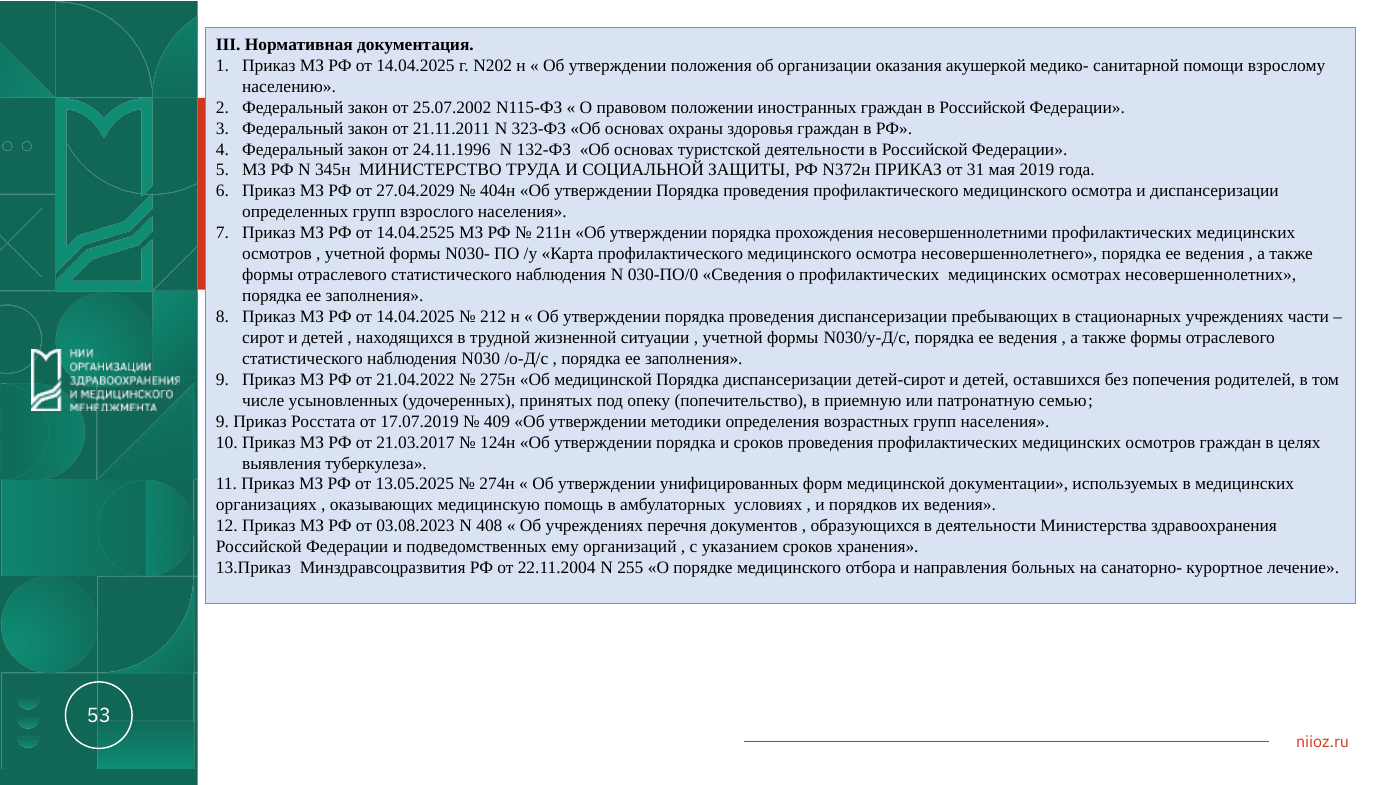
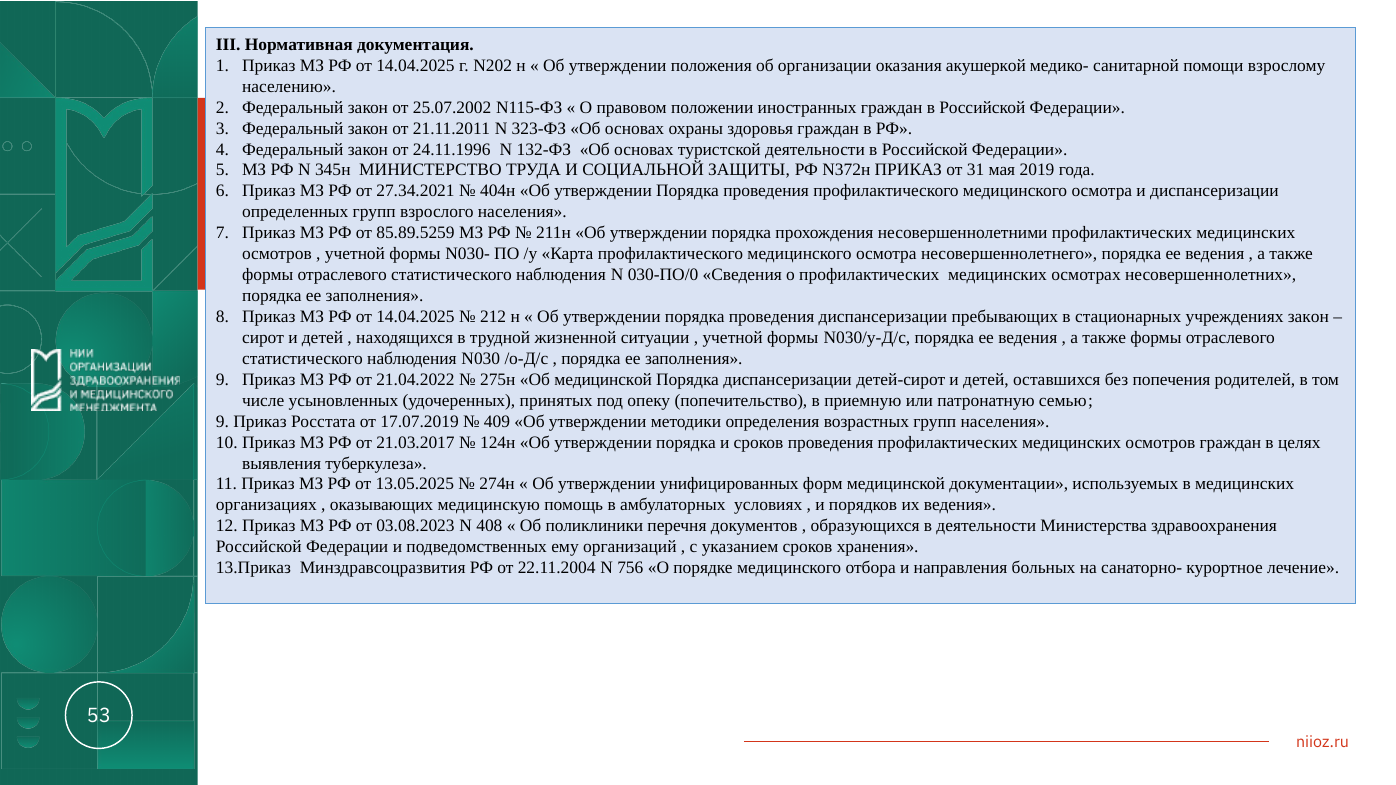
27.04.2029: 27.04.2029 -> 27.34.2021
14.04.2525: 14.04.2525 -> 85.89.5259
учреждениях части: части -> закон
Об учреждениях: учреждениях -> поликлиники
255: 255 -> 756
